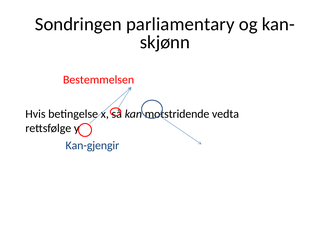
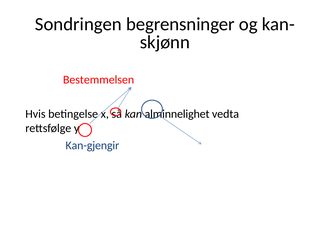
parliamentary: parliamentary -> begrensninger
motstridende: motstridende -> alminnelighet
